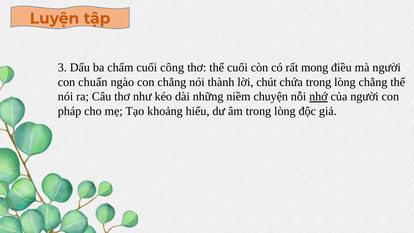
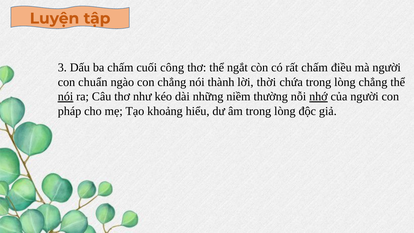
thể cuối: cuối -> ngắt
rất mong: mong -> chấm
chút: chút -> thời
nói at (66, 97) underline: none -> present
chuyện: chuyện -> thường
